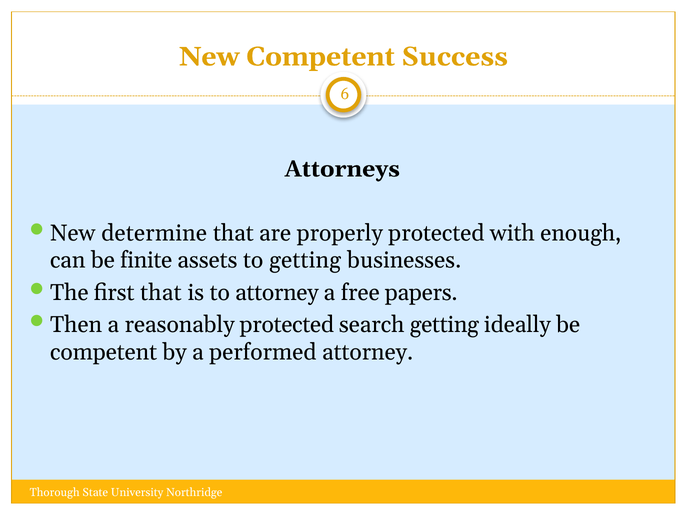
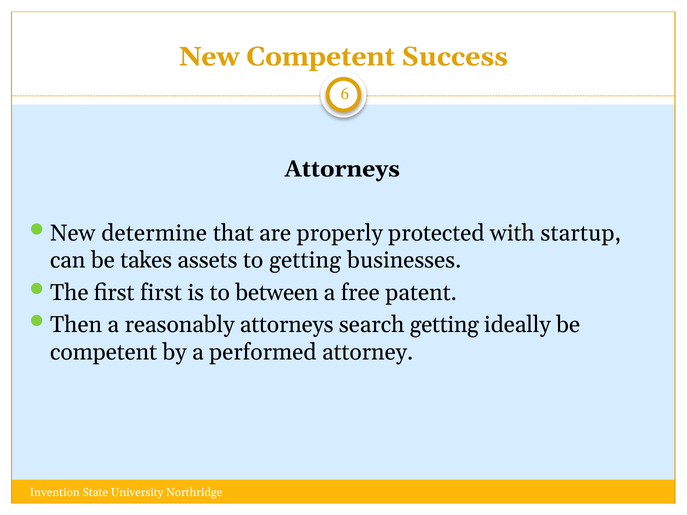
enough: enough -> startup
finite: finite -> takes
first that: that -> first
to attorney: attorney -> between
papers: papers -> patent
reasonably protected: protected -> attorneys
Thorough: Thorough -> Invention
